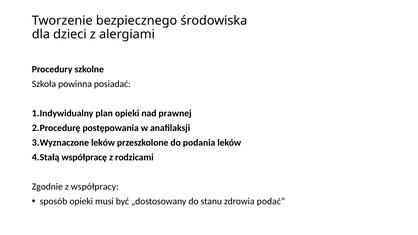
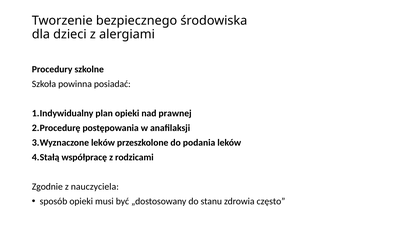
współpracy: współpracy -> nauczyciela
podać: podać -> często
